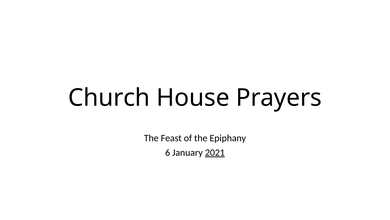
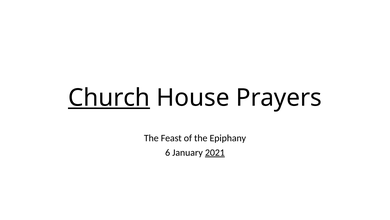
Church underline: none -> present
